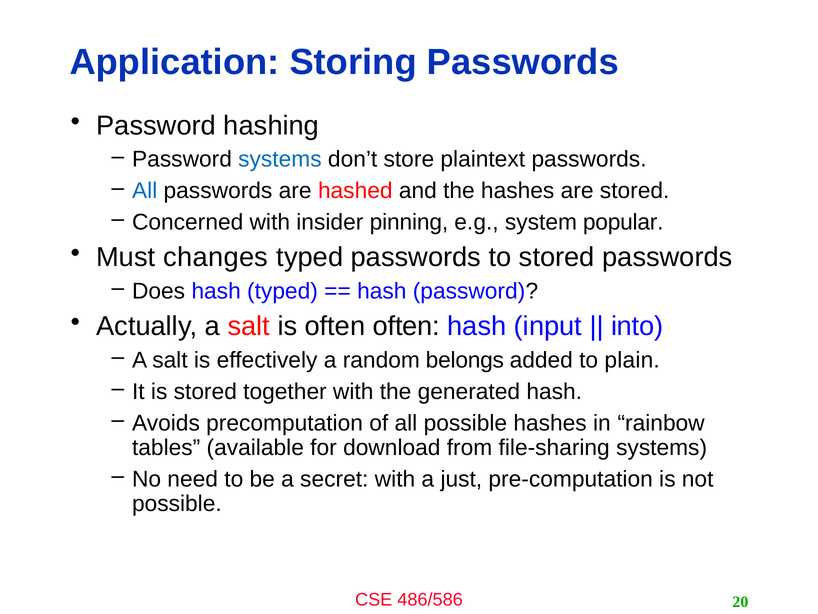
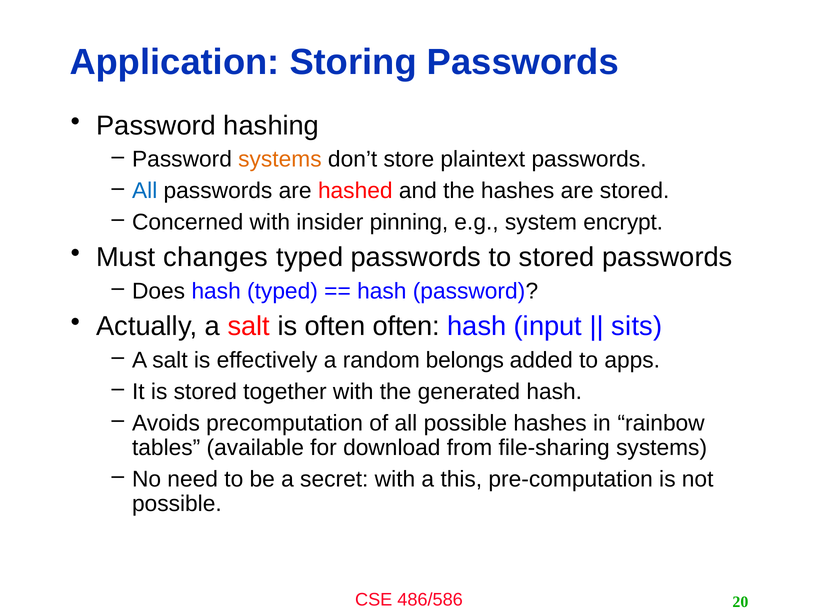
systems at (280, 159) colour: blue -> orange
popular: popular -> encrypt
into: into -> sits
plain: plain -> apps
just: just -> this
